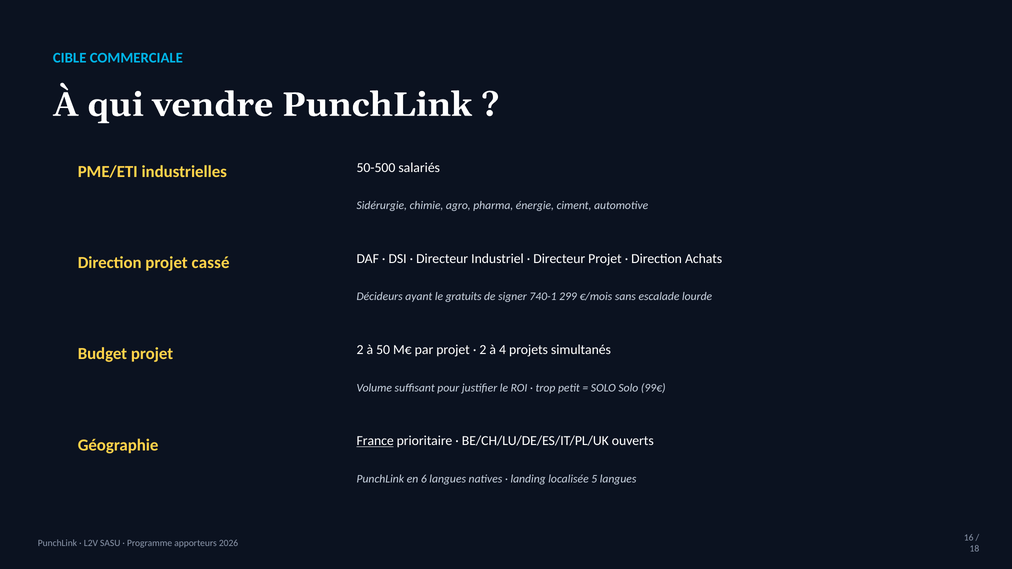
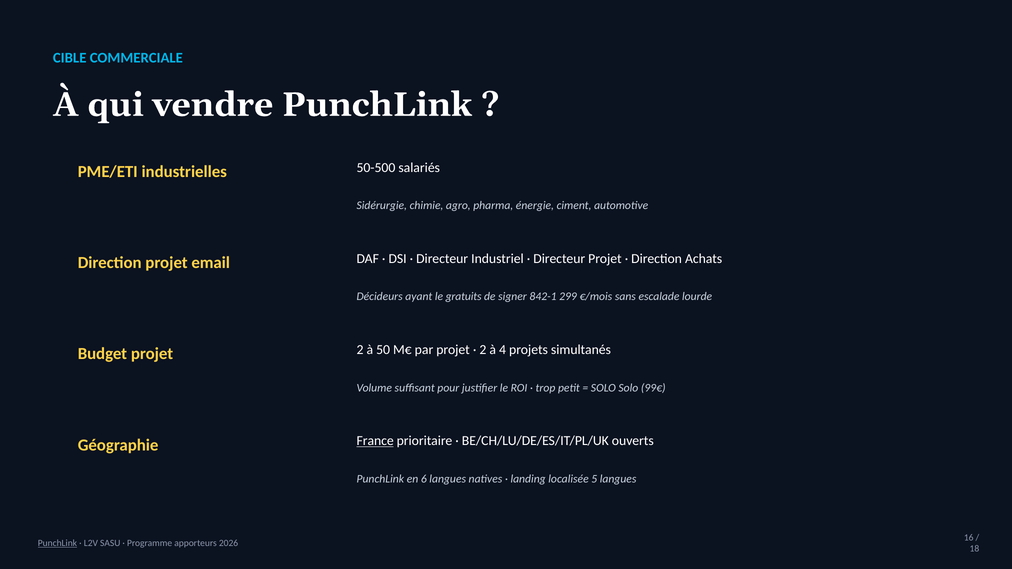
cassé: cassé -> email
740-1: 740-1 -> 842-1
PunchLink at (57, 543) underline: none -> present
